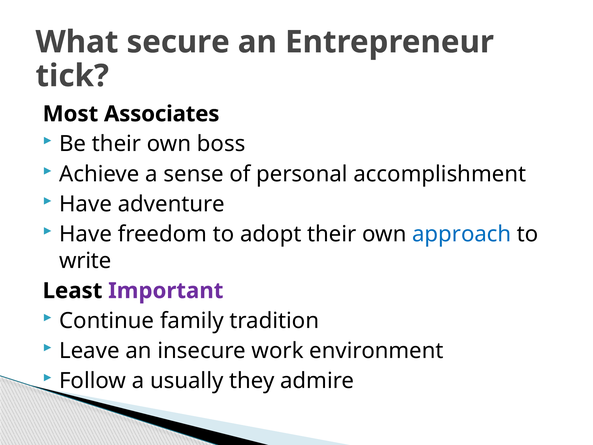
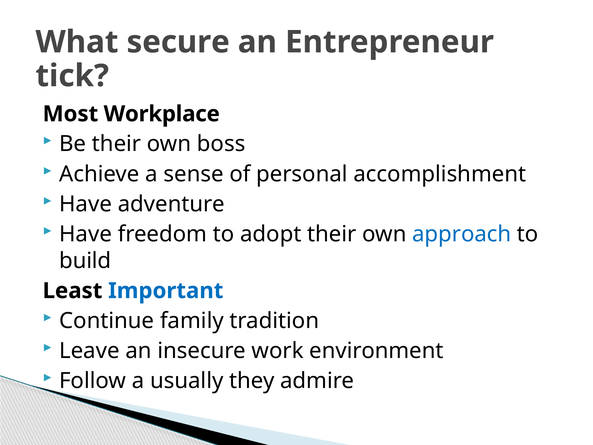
Associates: Associates -> Workplace
write: write -> build
Important colour: purple -> blue
